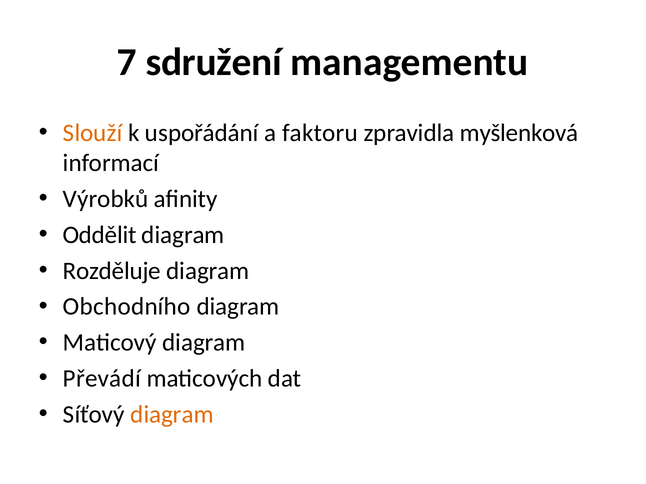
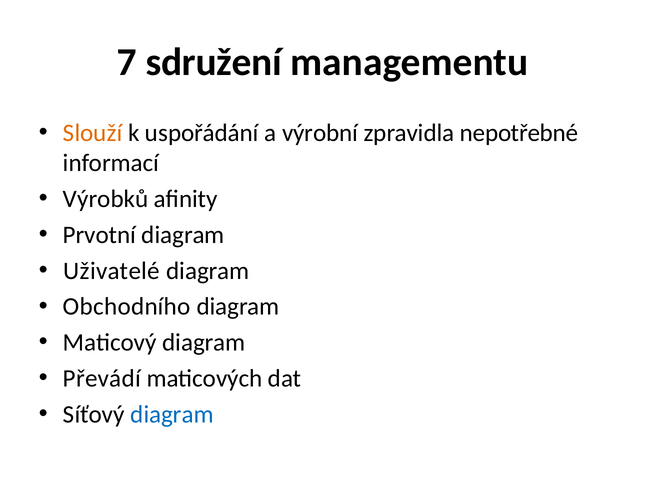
faktoru: faktoru -> výrobní
myšlenková: myšlenková -> nepotřebné
Oddělit: Oddělit -> Prvotní
Rozděluje: Rozděluje -> Uživatelé
diagram at (172, 415) colour: orange -> blue
